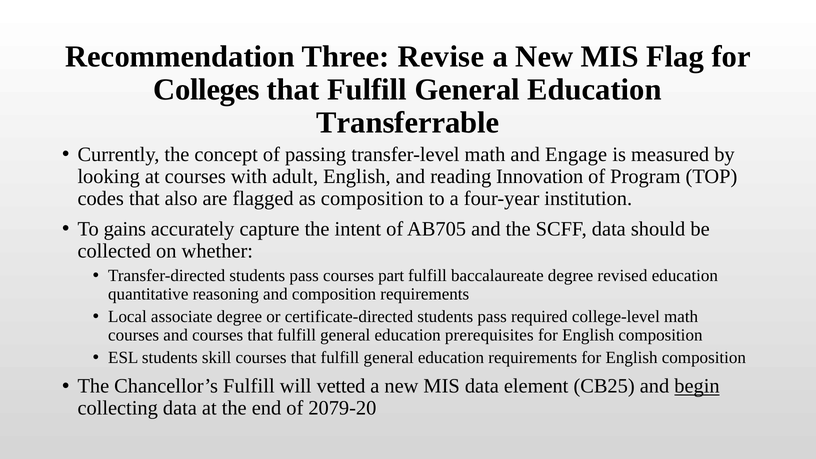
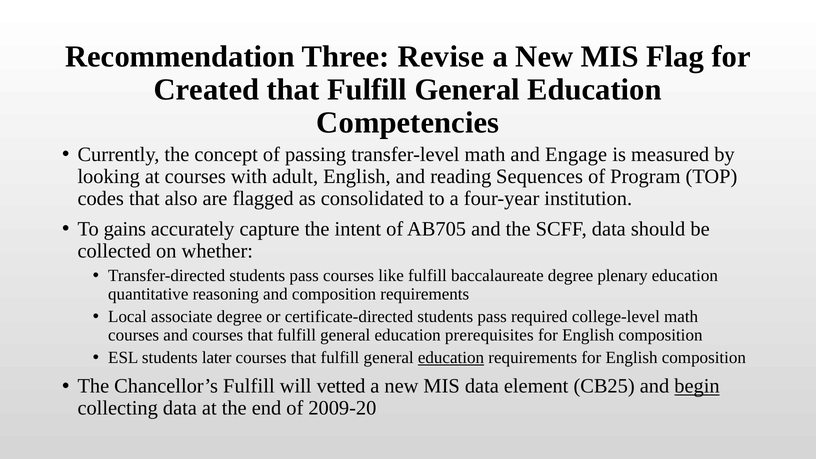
Colleges: Colleges -> Created
Transferrable: Transferrable -> Competencies
Innovation: Innovation -> Sequences
as composition: composition -> consolidated
part: part -> like
revised: revised -> plenary
skill: skill -> later
education at (451, 358) underline: none -> present
2079-20: 2079-20 -> 2009-20
